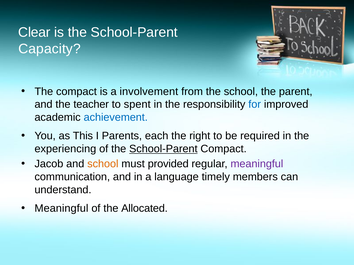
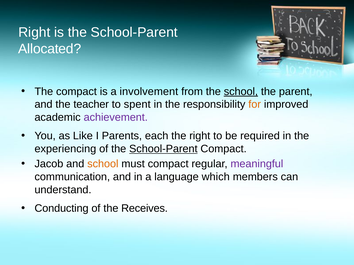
Clear at (34, 33): Clear -> Right
Capacity: Capacity -> Allocated
school at (241, 92) underline: none -> present
for colour: blue -> orange
achievement colour: blue -> purple
This: This -> Like
must provided: provided -> compact
timely: timely -> which
Meaningful at (61, 209): Meaningful -> Conducting
Allocated: Allocated -> Receives
